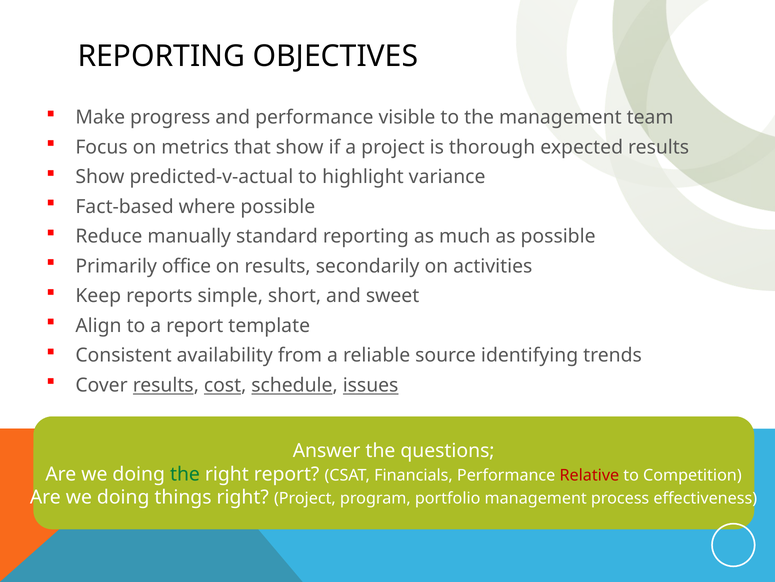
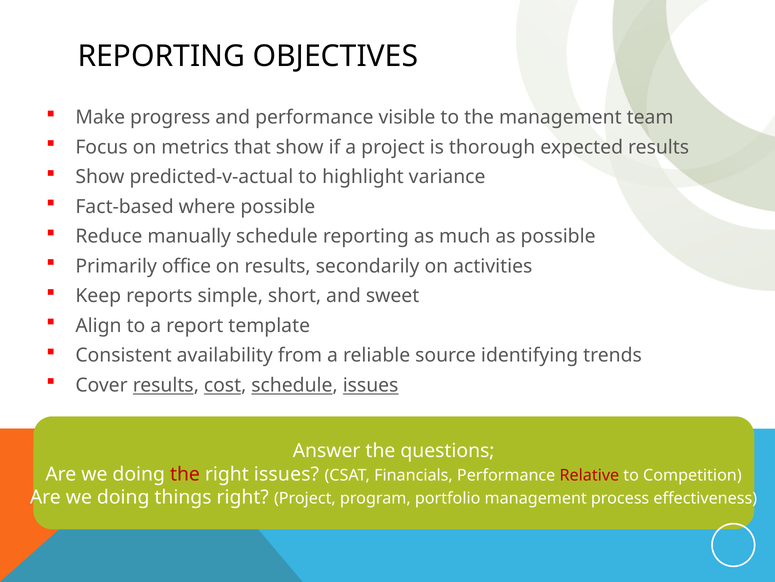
manually standard: standard -> schedule
the at (185, 474) colour: green -> red
right report: report -> issues
